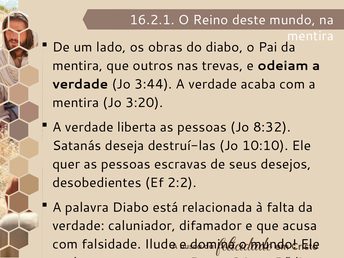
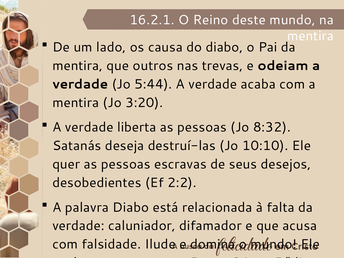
obras: obras -> causa
3:44: 3:44 -> 5:44
